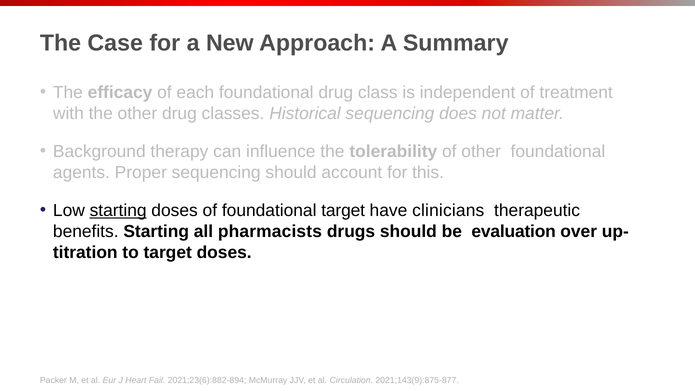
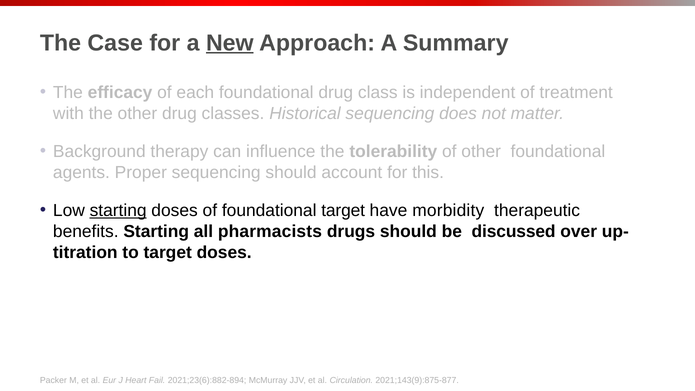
New underline: none -> present
have clinicians: clinicians -> morbidity
evaluation: evaluation -> discussed
